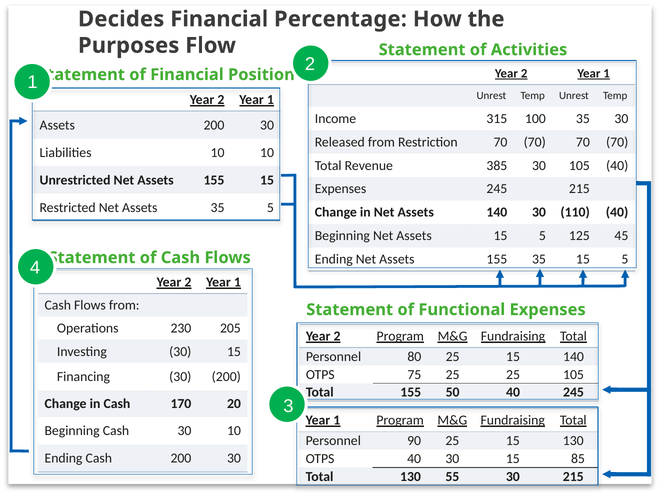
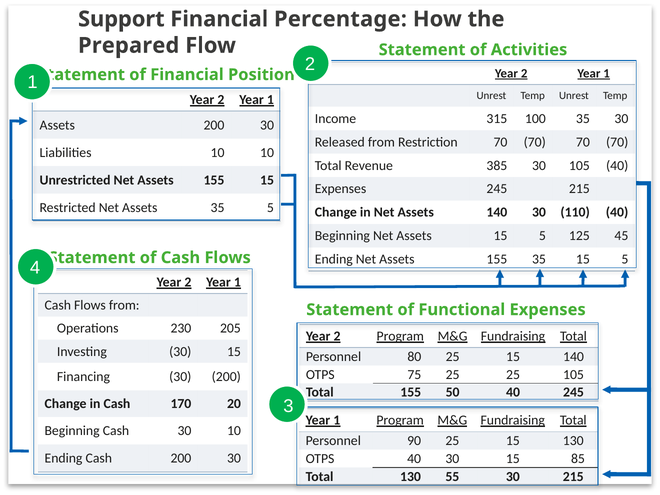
Decides: Decides -> Support
Purposes: Purposes -> Prepared
